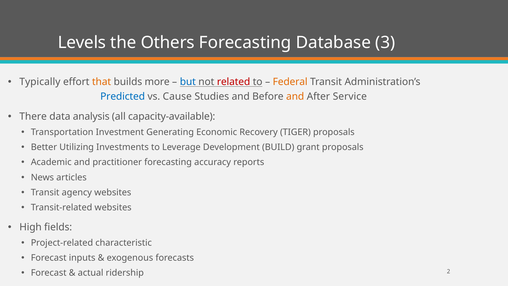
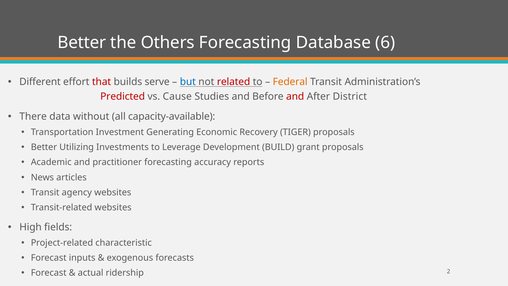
Levels at (82, 43): Levels -> Better
3: 3 -> 6
Typically: Typically -> Different
that colour: orange -> red
more: more -> serve
Predicted colour: blue -> red
and at (295, 96) colour: orange -> red
Service: Service -> District
analysis: analysis -> without
